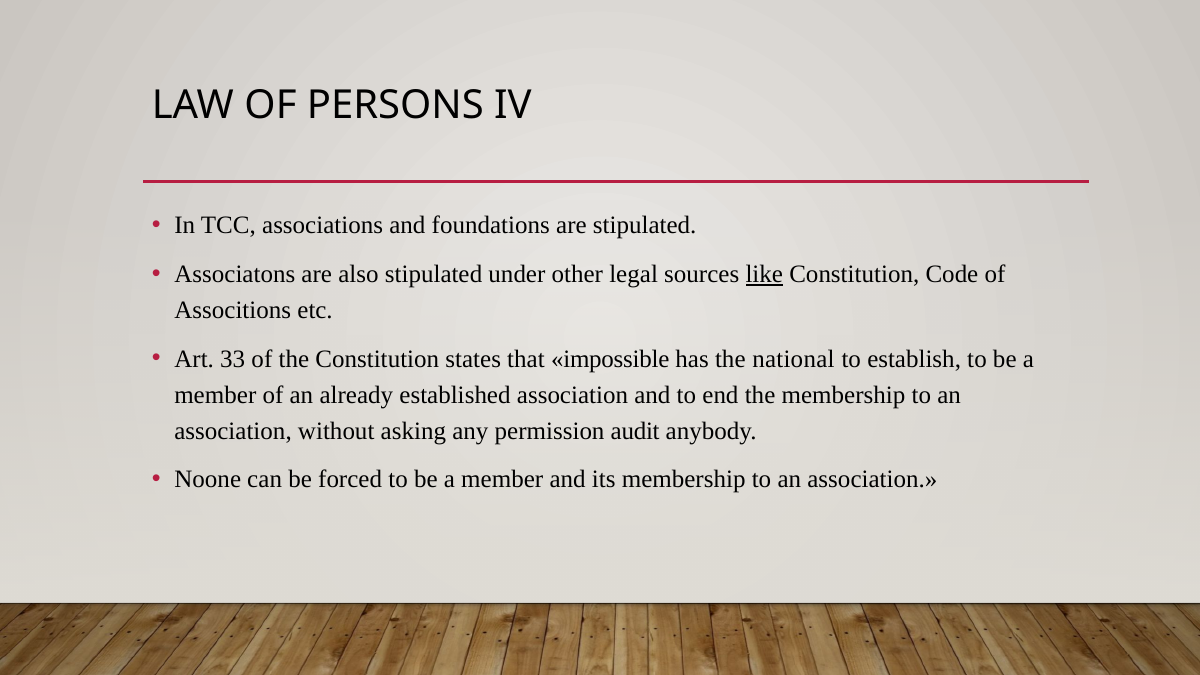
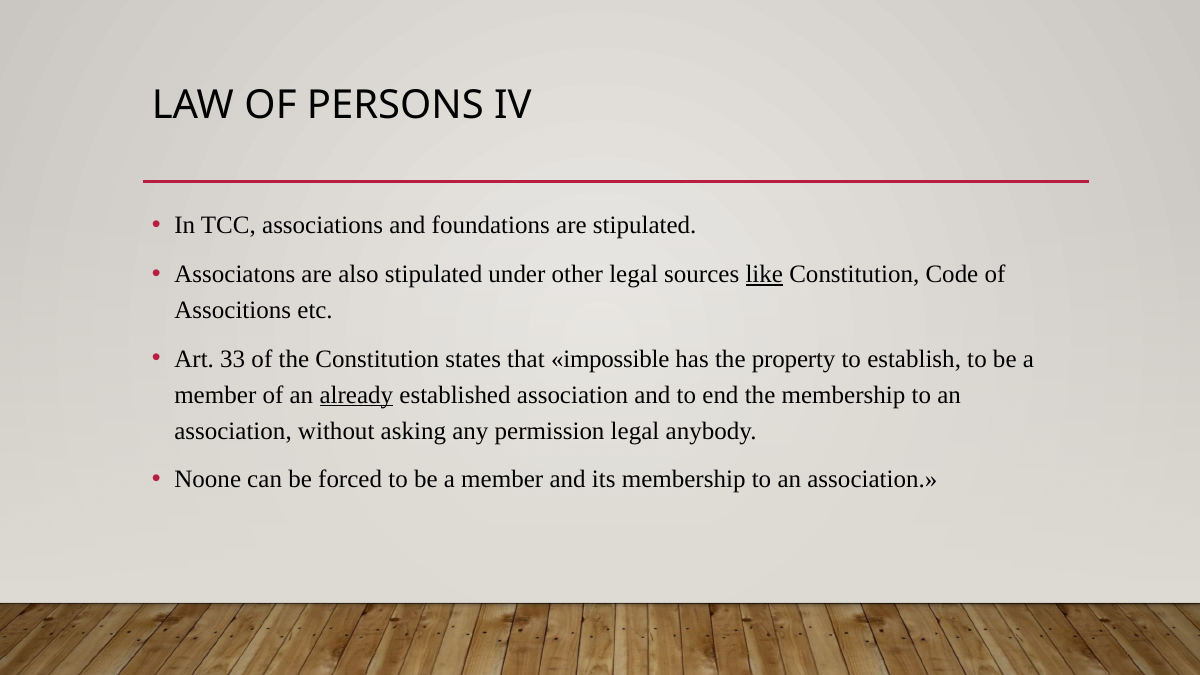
national: national -> property
already underline: none -> present
permission audit: audit -> legal
